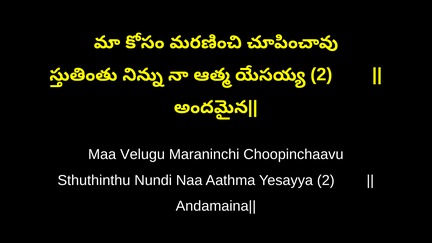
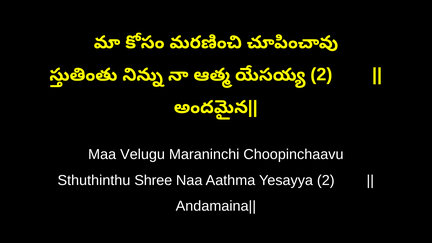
Nundi: Nundi -> Shree
